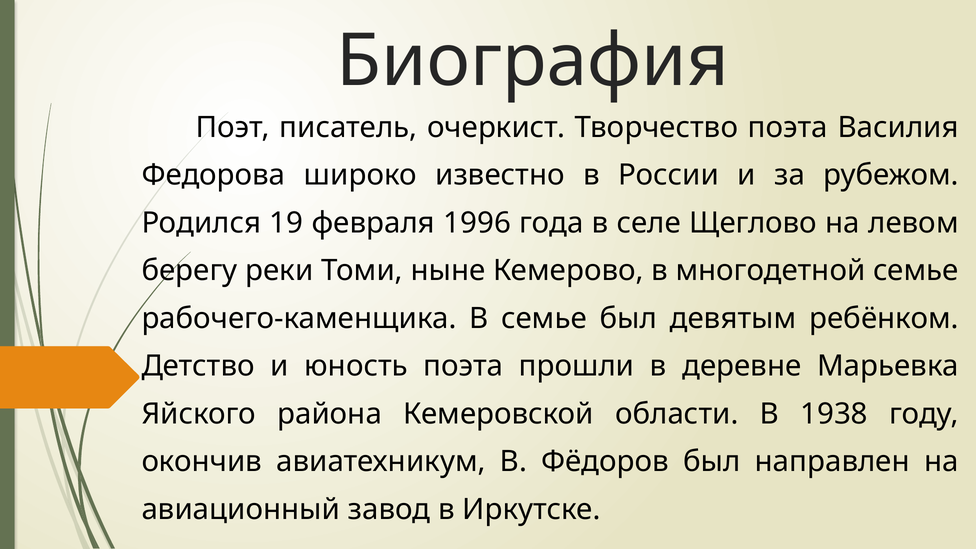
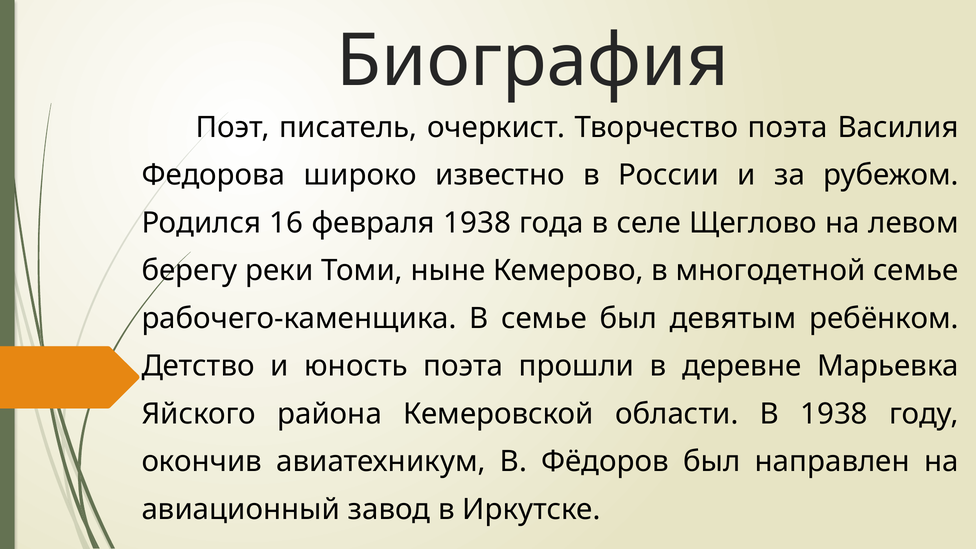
19: 19 -> 16
февраля 1996: 1996 -> 1938
